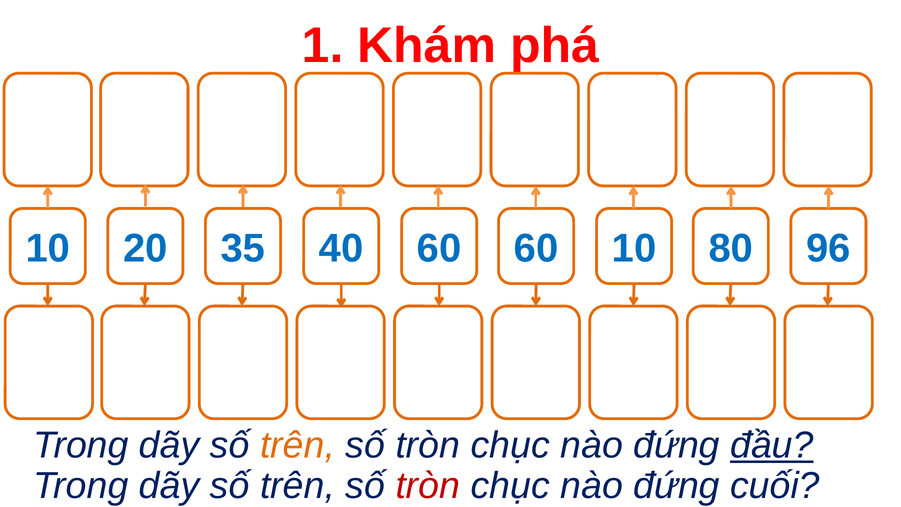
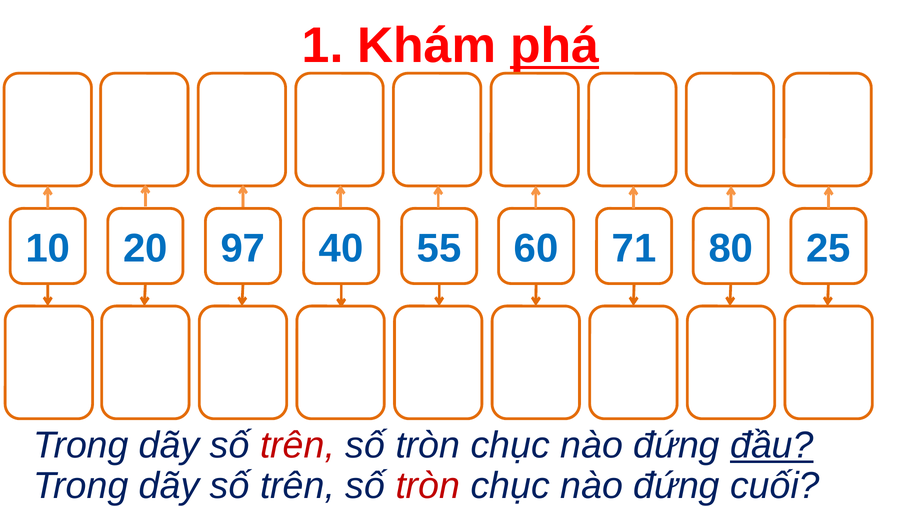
phá underline: none -> present
35: 35 -> 97
40 60: 60 -> 55
60 10: 10 -> 71
96: 96 -> 25
trên at (298, 445) colour: orange -> red
